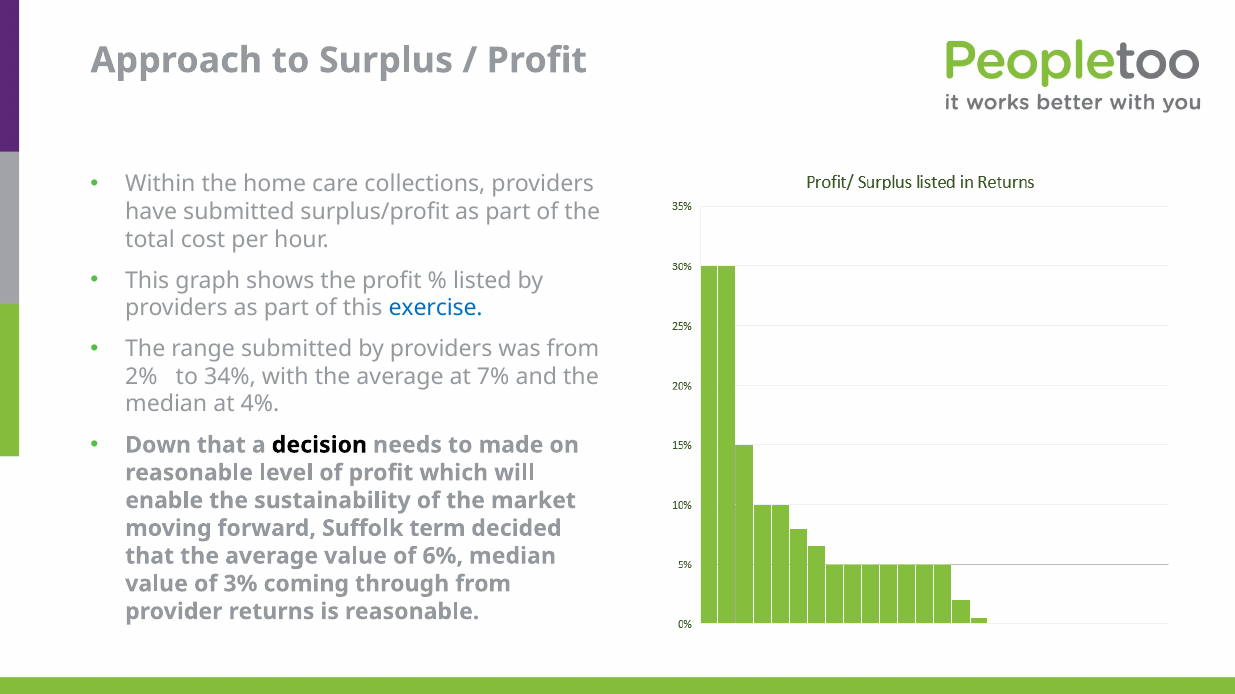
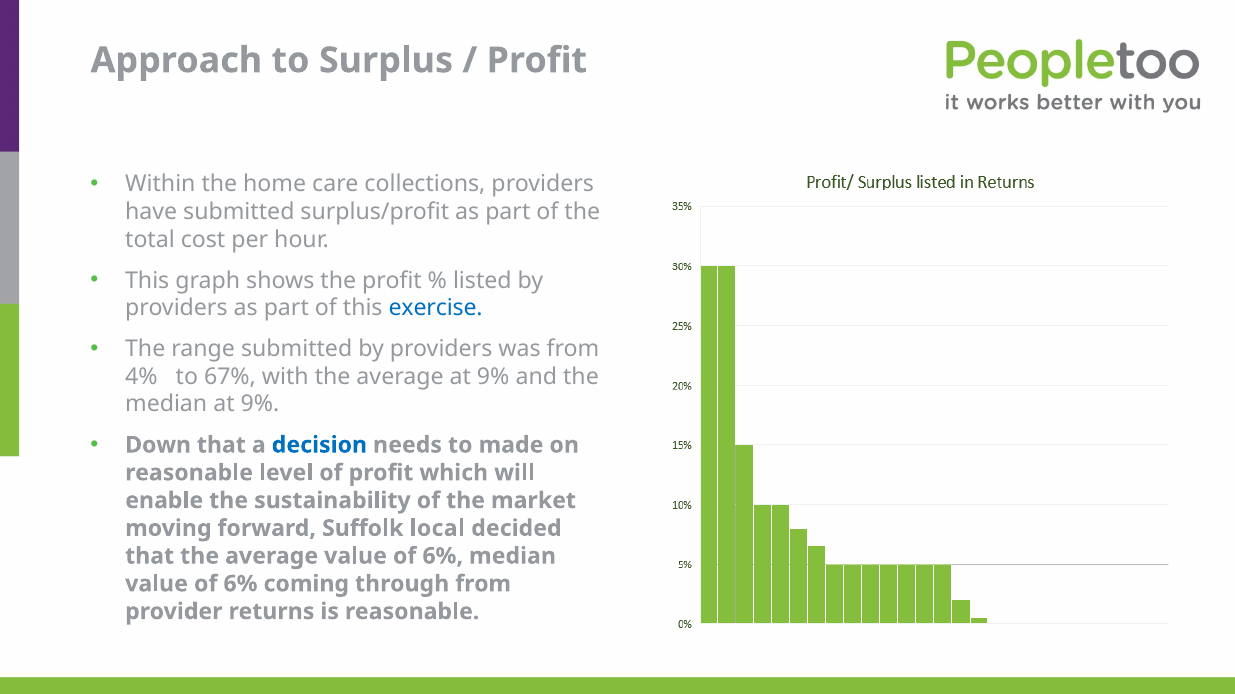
2%: 2% -> 4%
34%: 34% -> 67%
average at 7%: 7% -> 9%
median at 4%: 4% -> 9%
decision colour: black -> blue
term: term -> local
3% at (240, 584): 3% -> 6%
